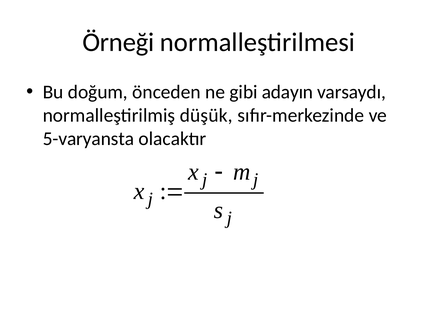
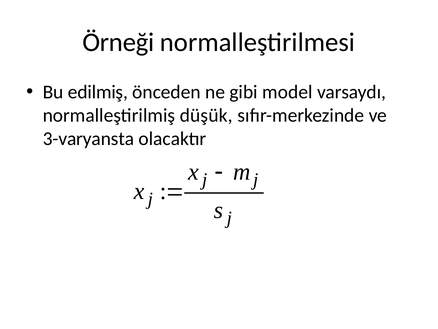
doğum: doğum -> edilmiş
adayın: adayın -> model
5-varyansta: 5-varyansta -> 3-varyansta
